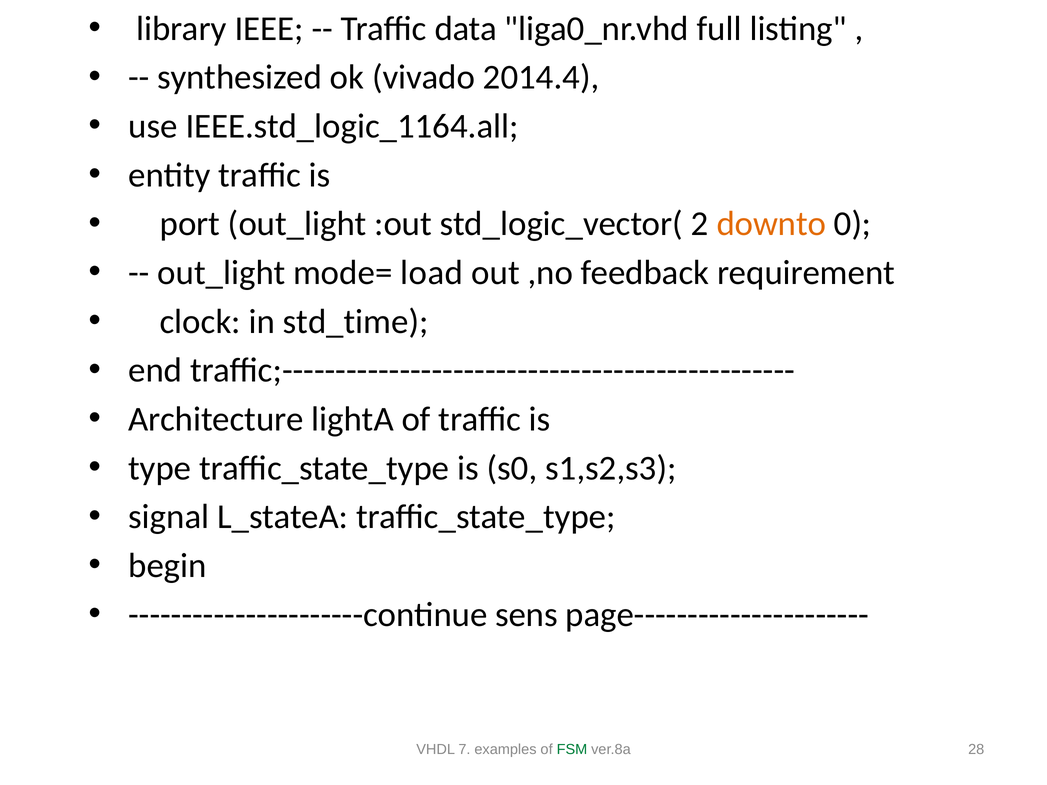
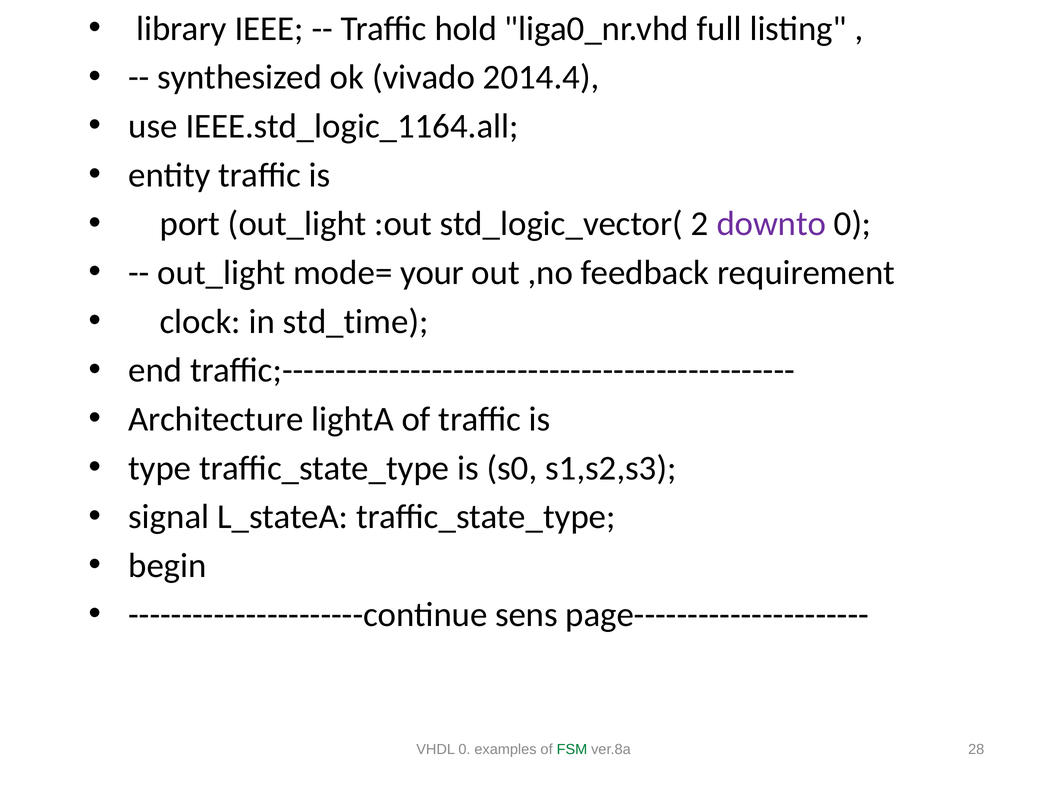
data: data -> hold
downto colour: orange -> purple
load: load -> your
VHDL 7: 7 -> 0
